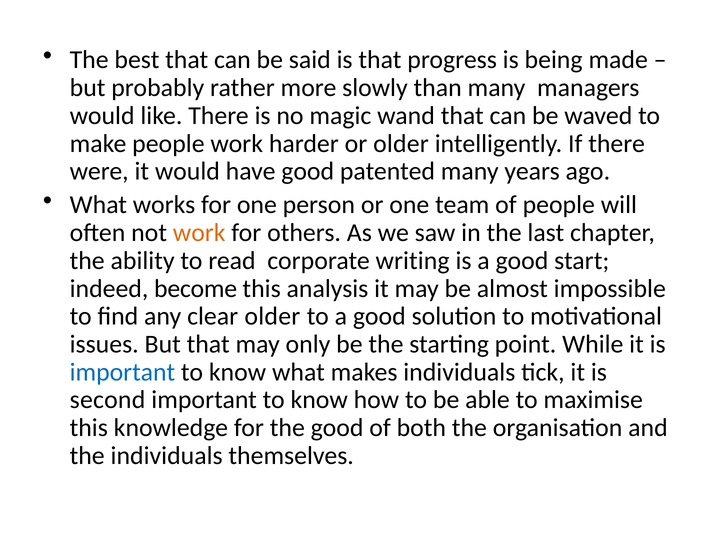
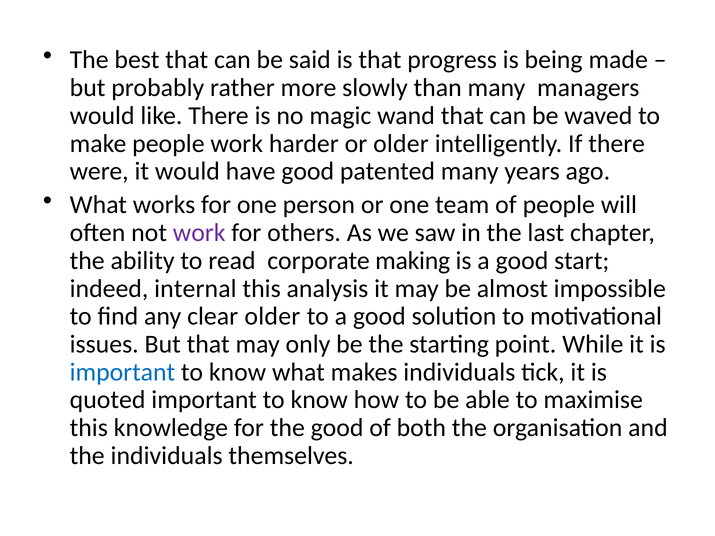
work at (199, 233) colour: orange -> purple
writing: writing -> making
become: become -> internal
second: second -> quoted
